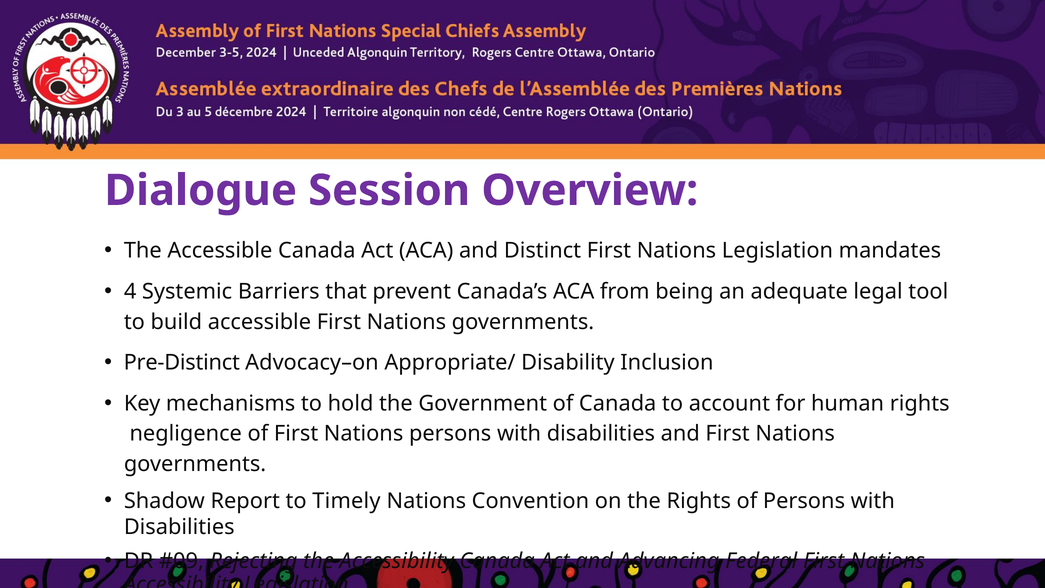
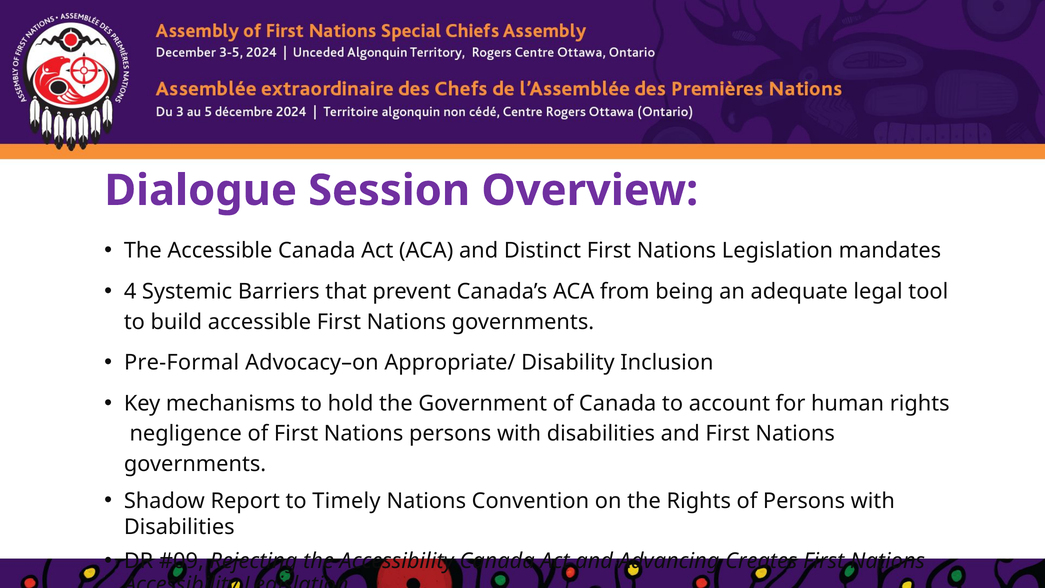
Pre-Distinct: Pre-Distinct -> Pre-Formal
Federal: Federal -> Creates
